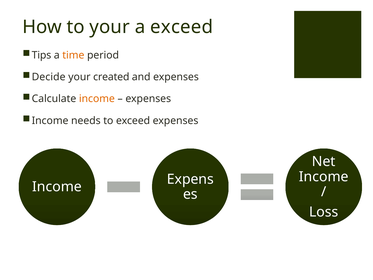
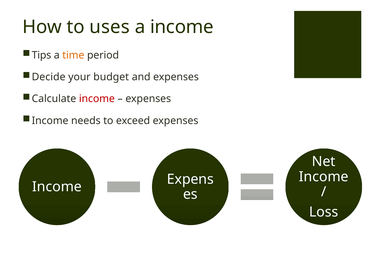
to your: your -> uses
a exceed: exceed -> income
created: created -> budget
income at (97, 99) colour: orange -> red
